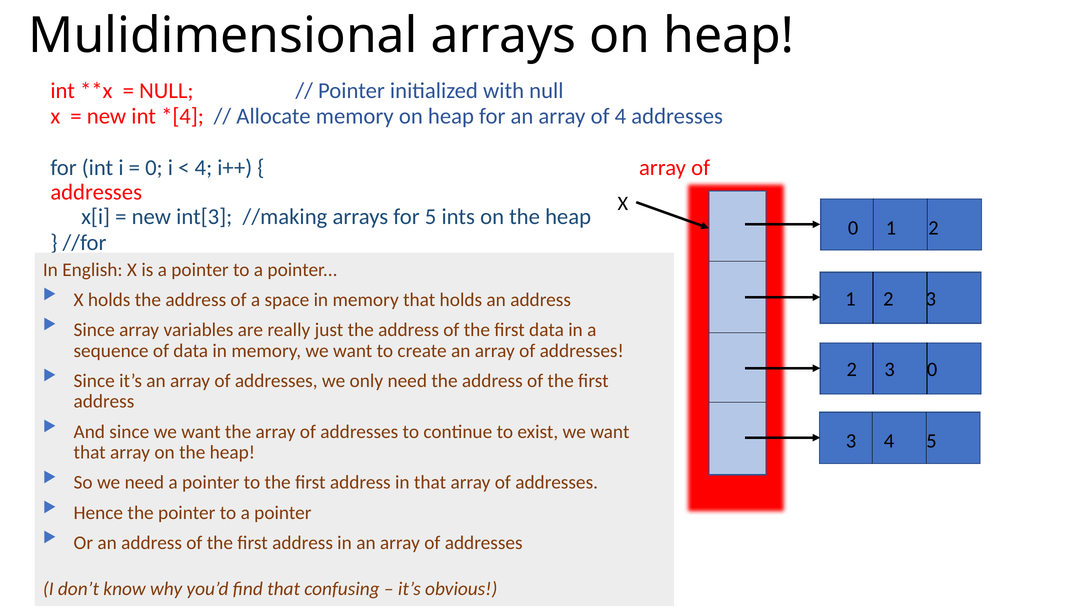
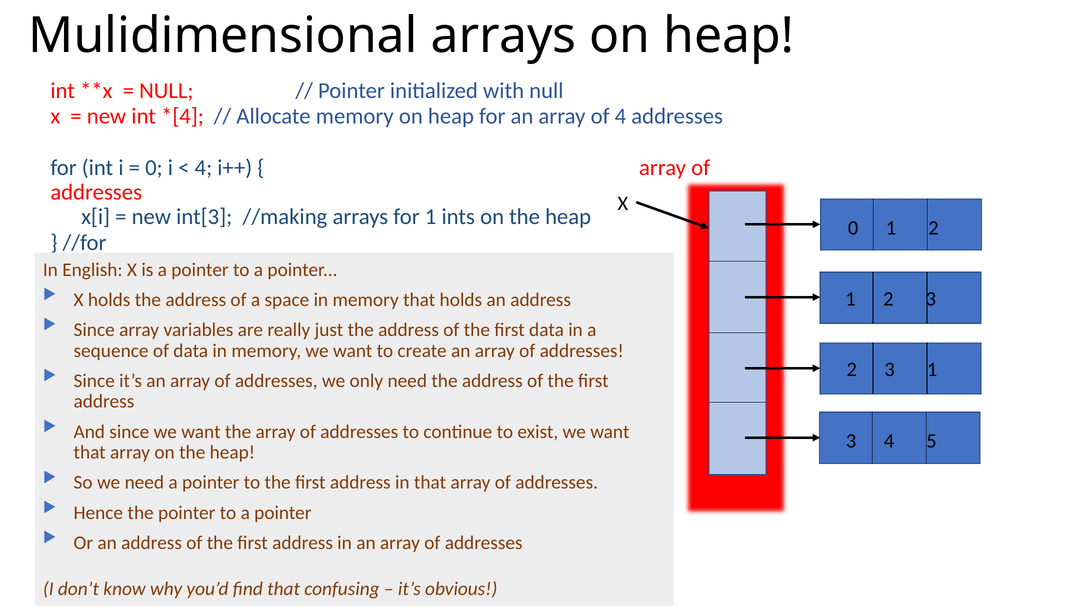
for 5: 5 -> 1
3 0: 0 -> 1
